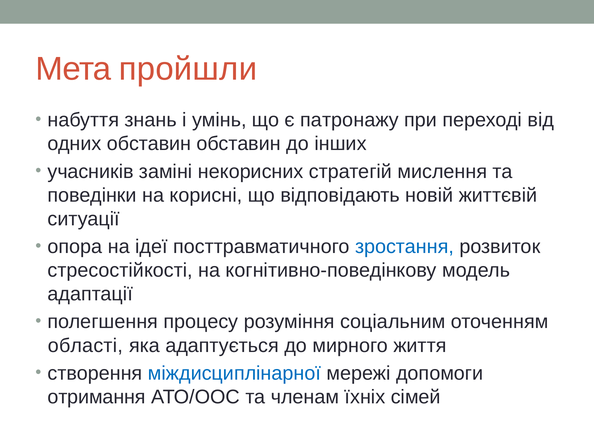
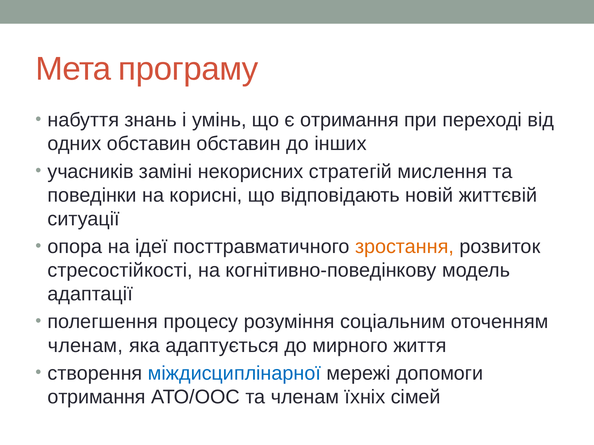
пройшли: пройшли -> програму
є патронажу: патронажу -> отримання
зростання colour: blue -> orange
області at (85, 346): області -> членам
